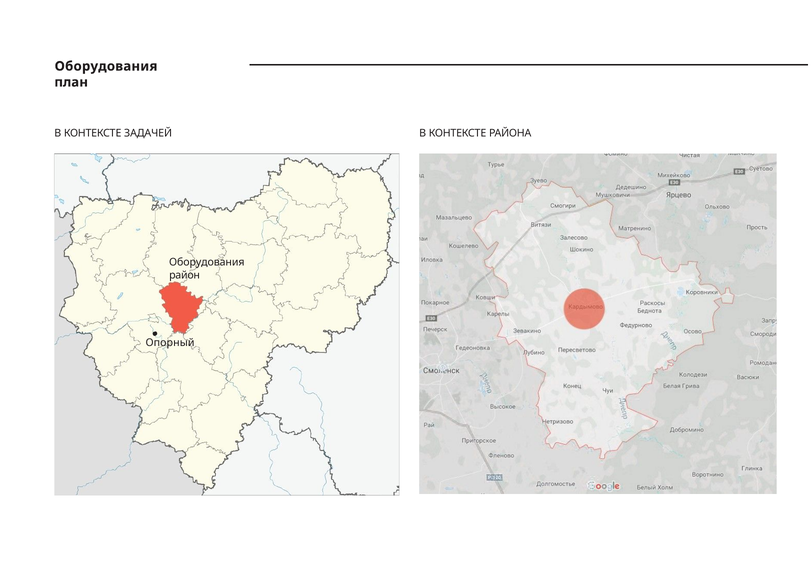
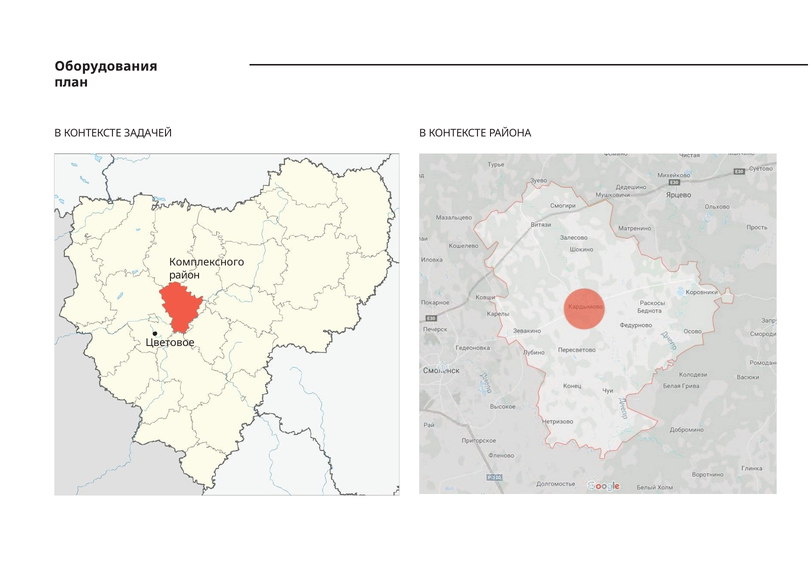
Оборудования at (207, 262): Оборудования -> Комплексного
Опорный: Опорный -> Цветовое
